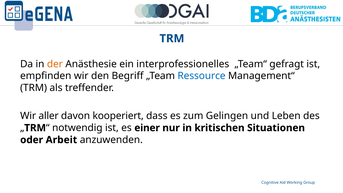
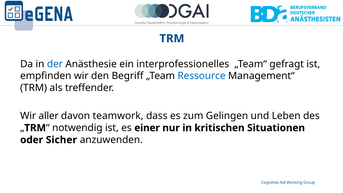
der colour: orange -> blue
kooperiert: kooperiert -> teamwork
Arbeit: Arbeit -> Sicher
